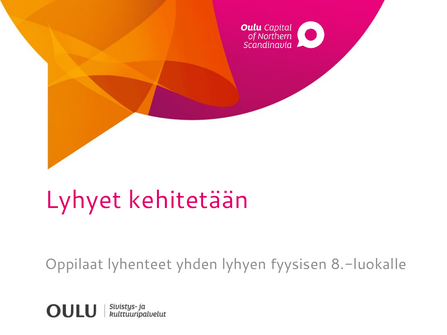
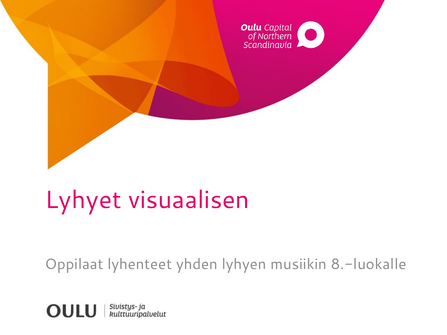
kehitetään: kehitetään -> visuaalisen
fyysisen: fyysisen -> musiikin
